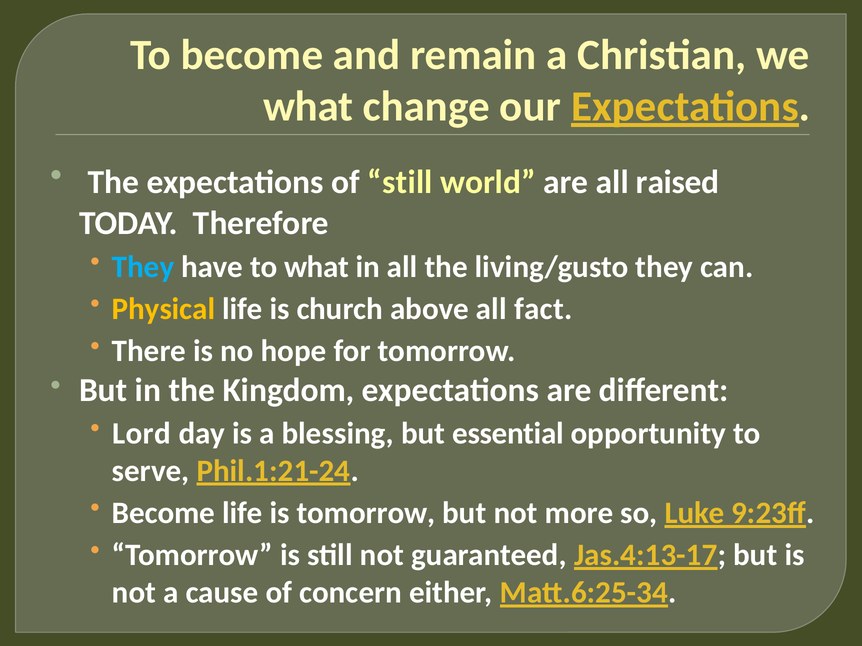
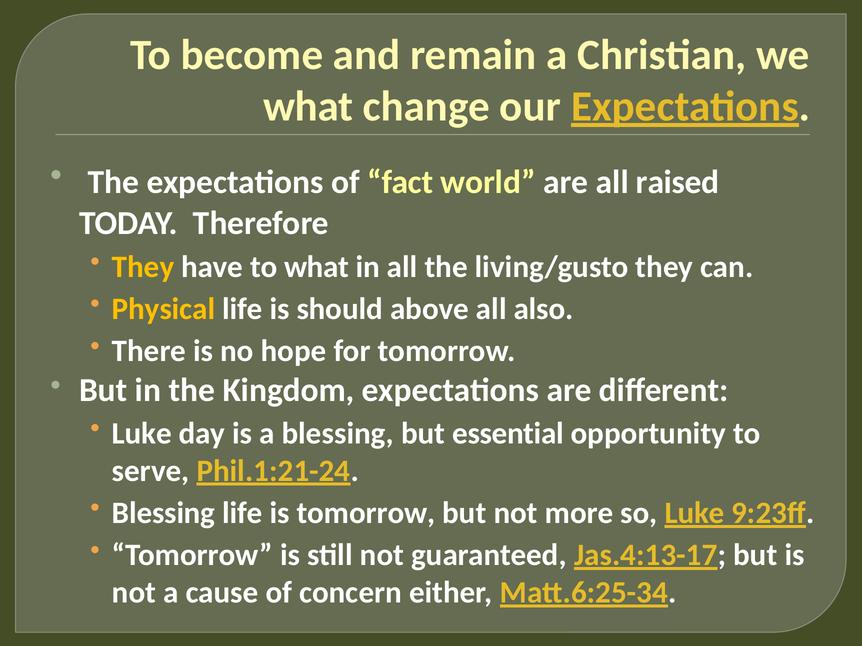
of still: still -> fact
They at (143, 267) colour: light blue -> yellow
church: church -> should
fact: fact -> also
Lord at (142, 434): Lord -> Luke
Become at (164, 513): Become -> Blessing
